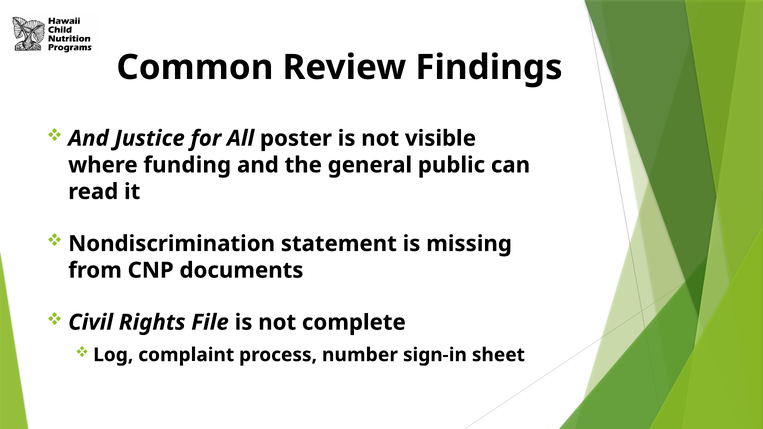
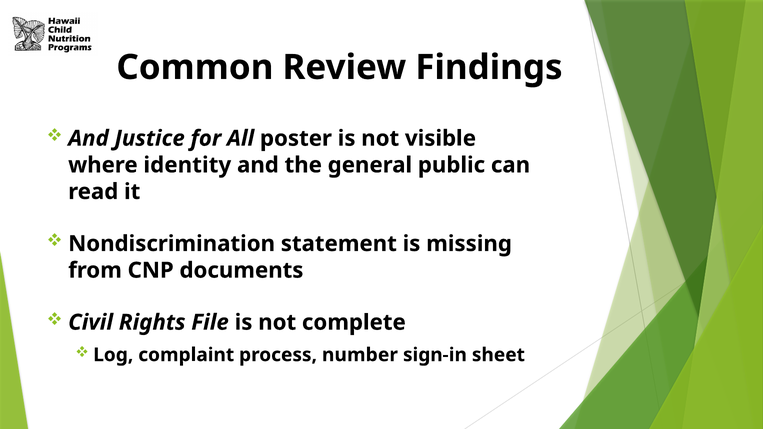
funding: funding -> identity
